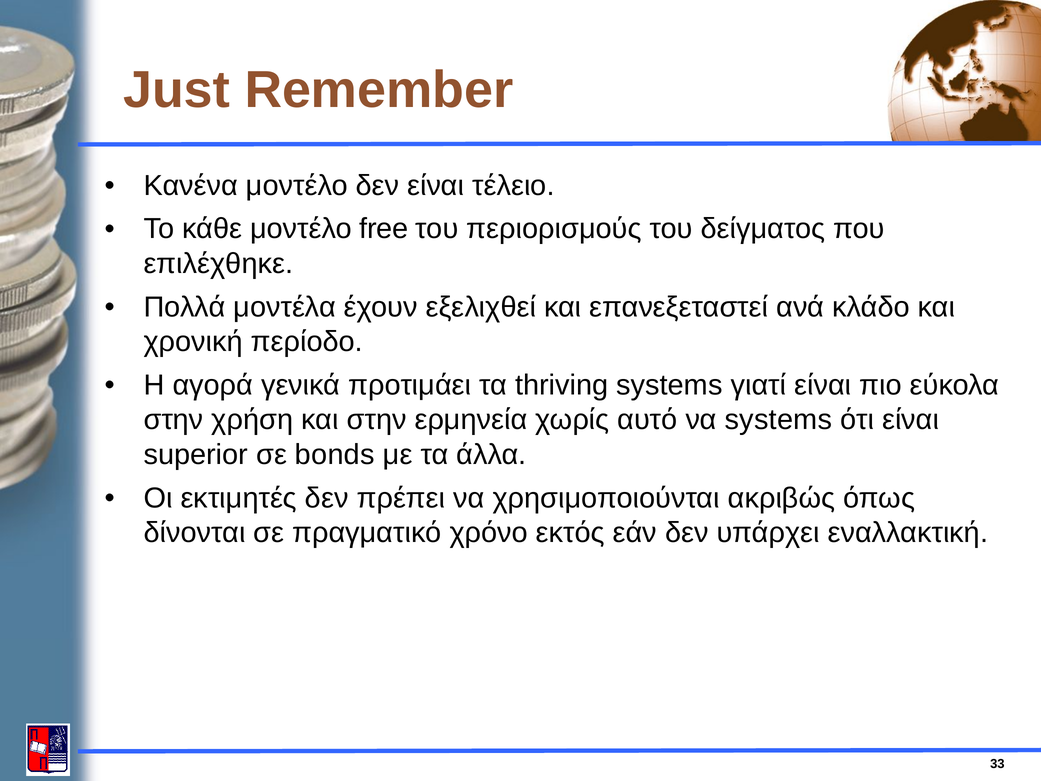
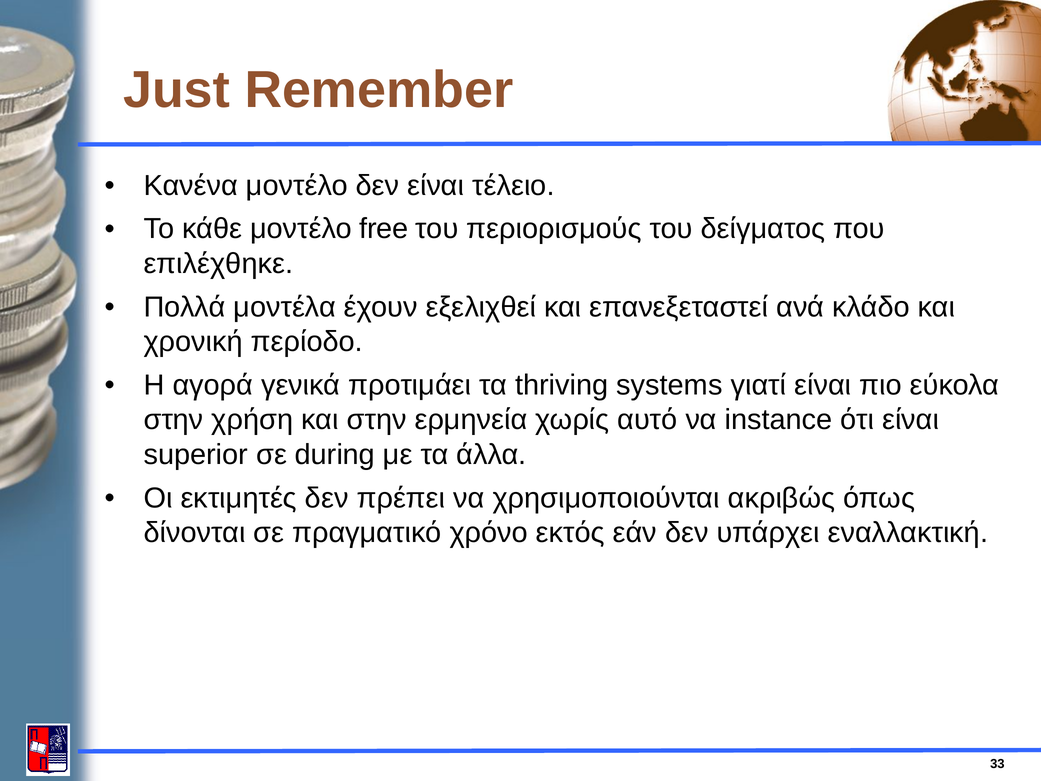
να systems: systems -> instance
bonds: bonds -> during
